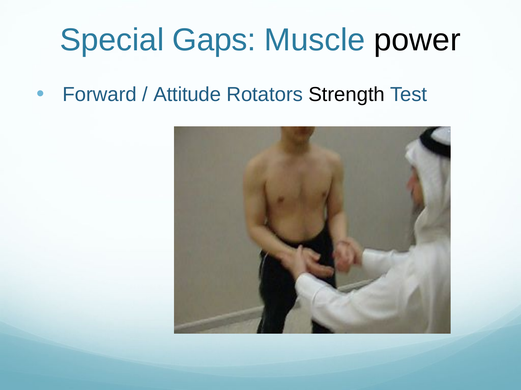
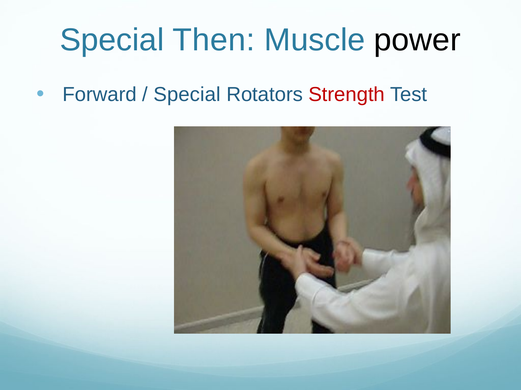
Gaps: Gaps -> Then
Attitude at (187, 95): Attitude -> Special
Strength colour: black -> red
